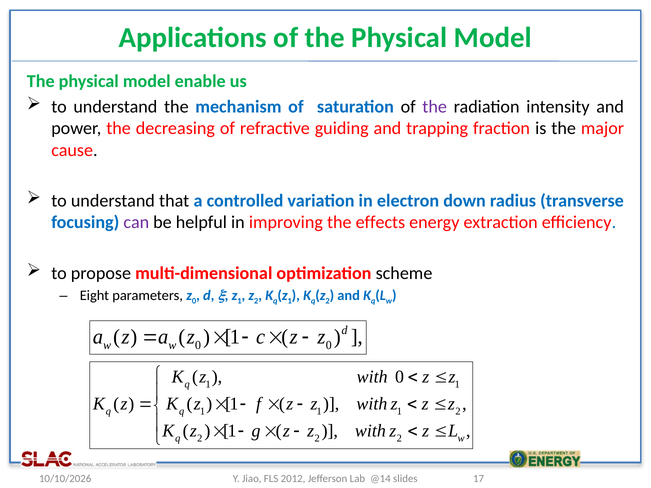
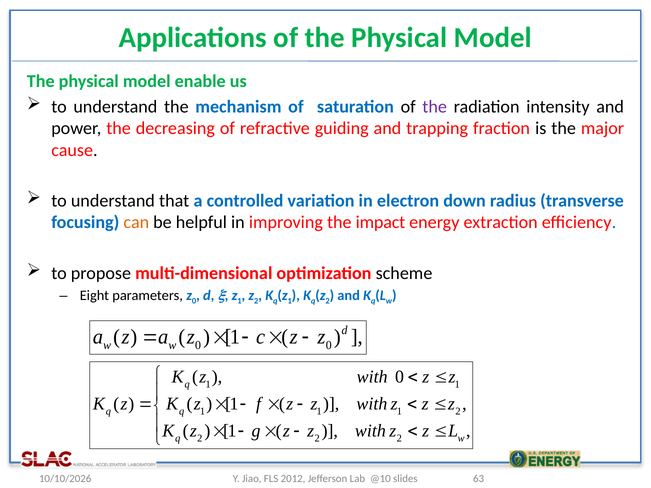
can colour: purple -> orange
effects: effects -> impact
@14: @14 -> @10
17: 17 -> 63
